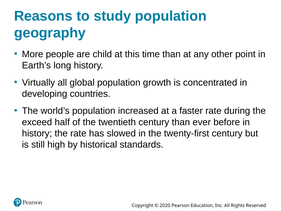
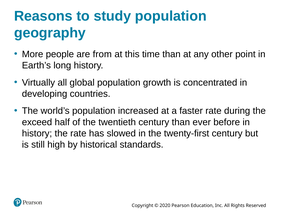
child: child -> from
